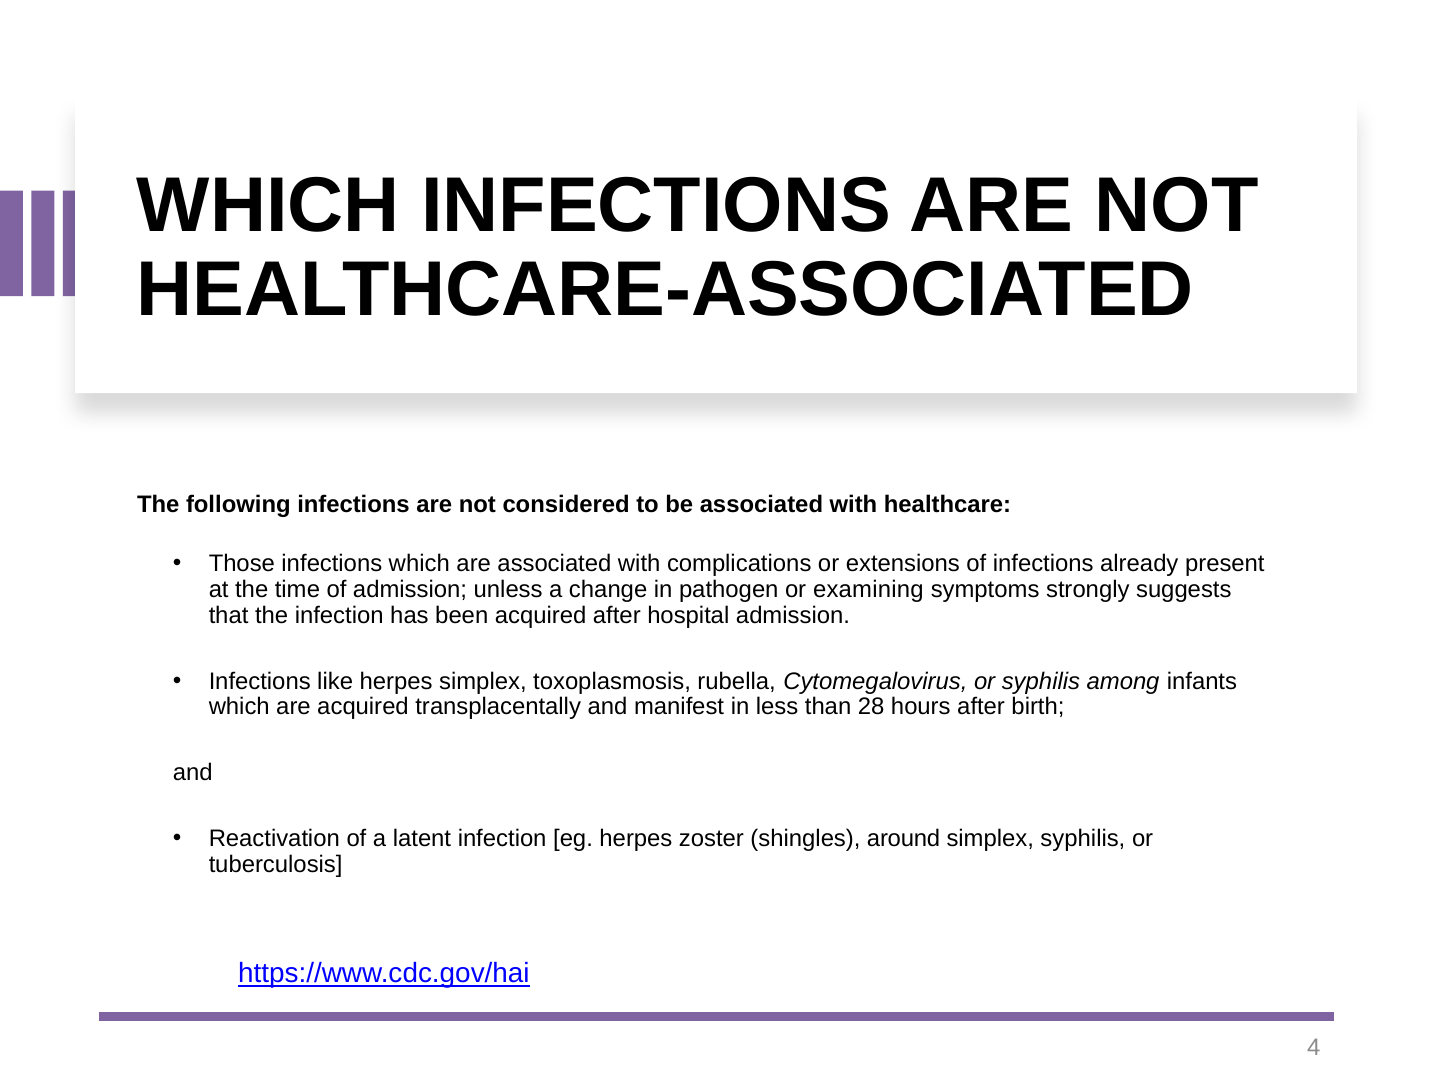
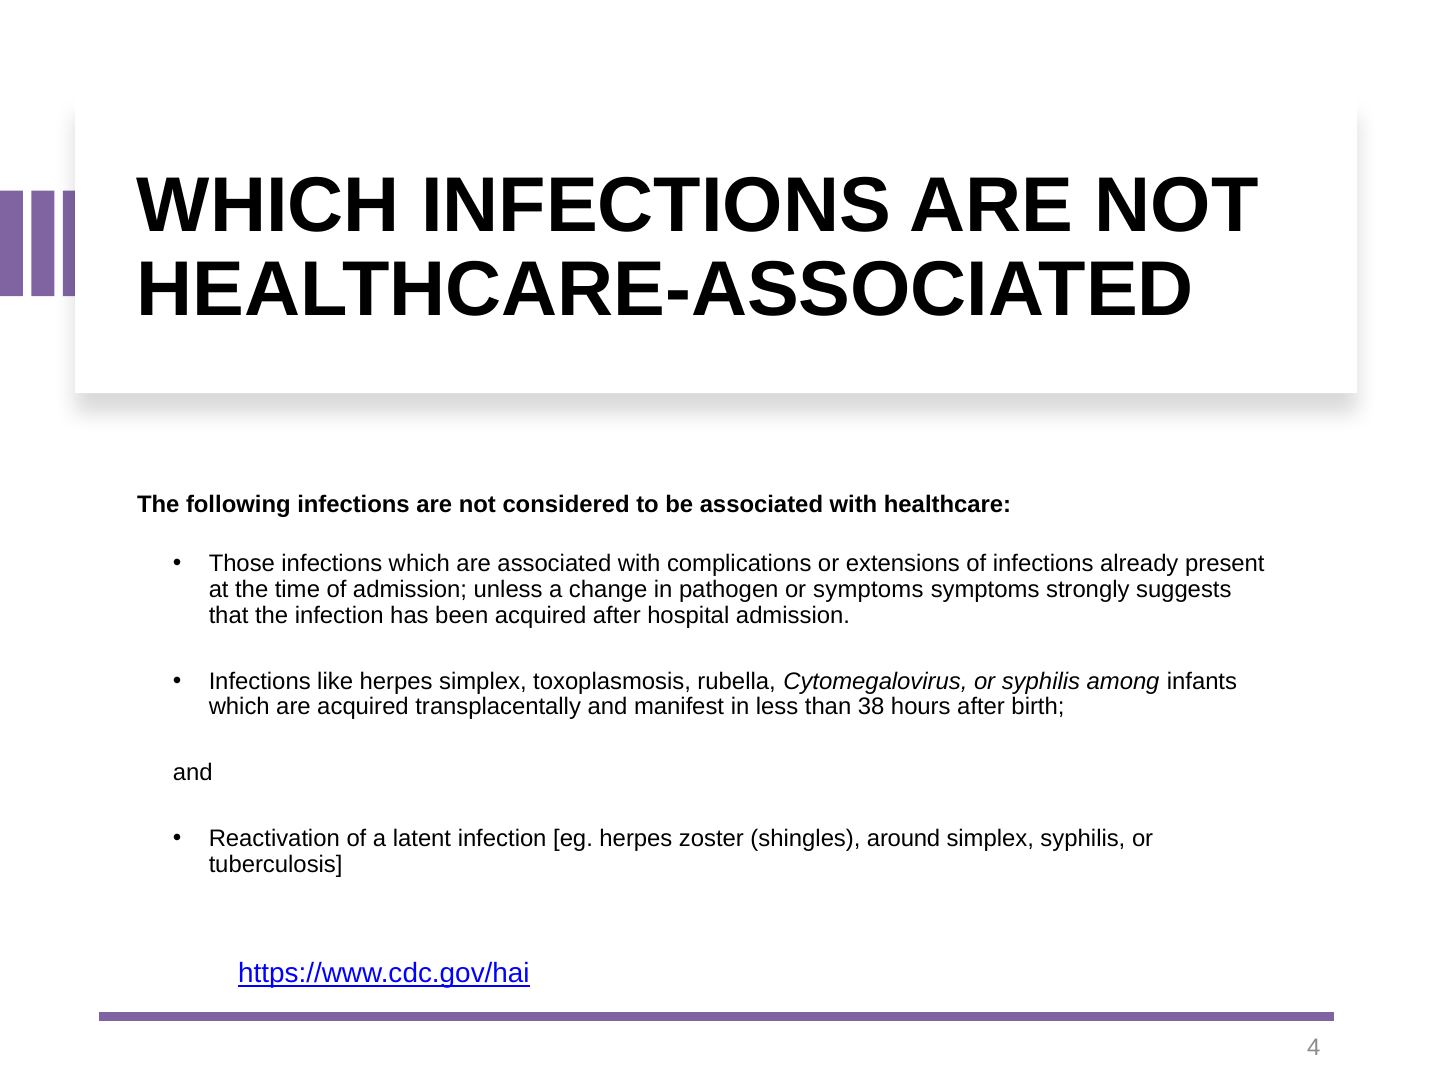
or examining: examining -> symptoms
28: 28 -> 38
